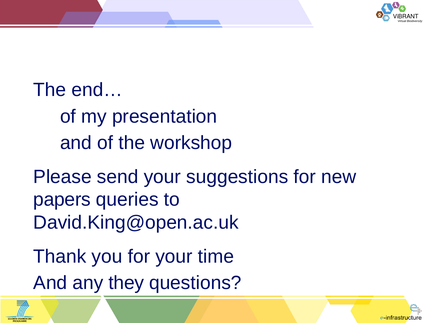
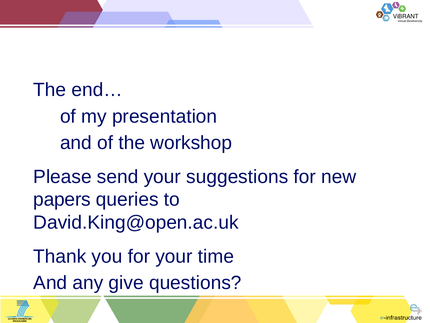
they: they -> give
